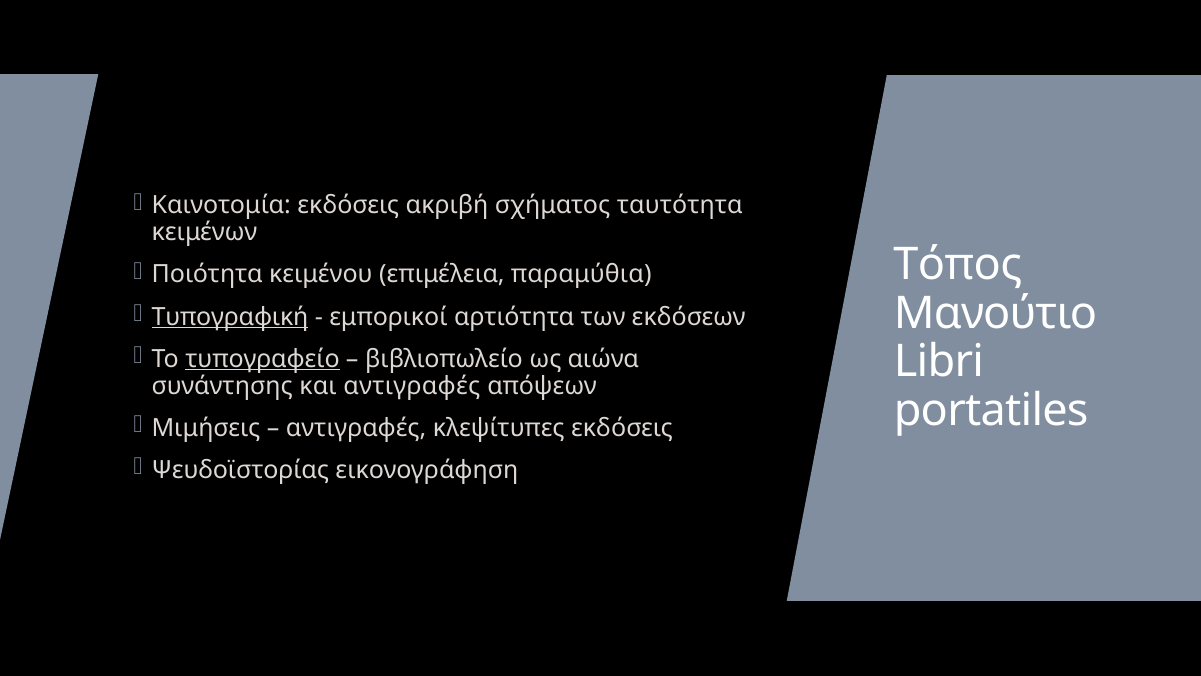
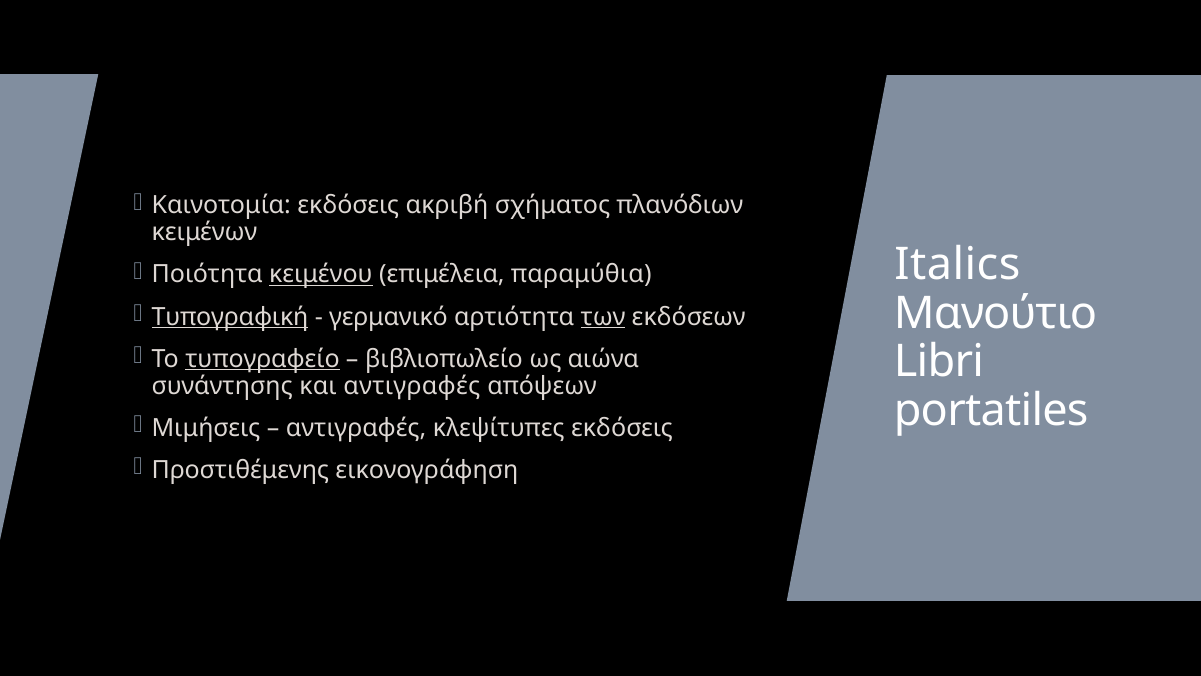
ταυτότητα: ταυτότητα -> πλανόδιων
Τόπος: Τόπος -> Italics
κειμένου underline: none -> present
εμπορικοί: εμπορικοί -> γερμανικό
των underline: none -> present
Ψευδοϊστορίας: Ψευδοϊστορίας -> Προστιθέμενης
